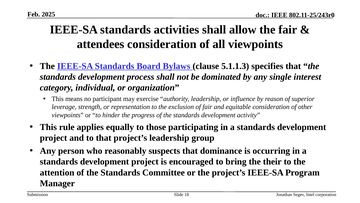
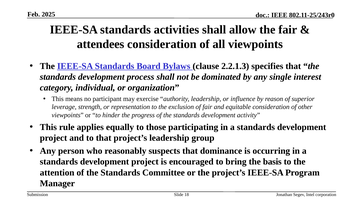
5.1.1.3: 5.1.1.3 -> 2.2.1.3
their: their -> basis
